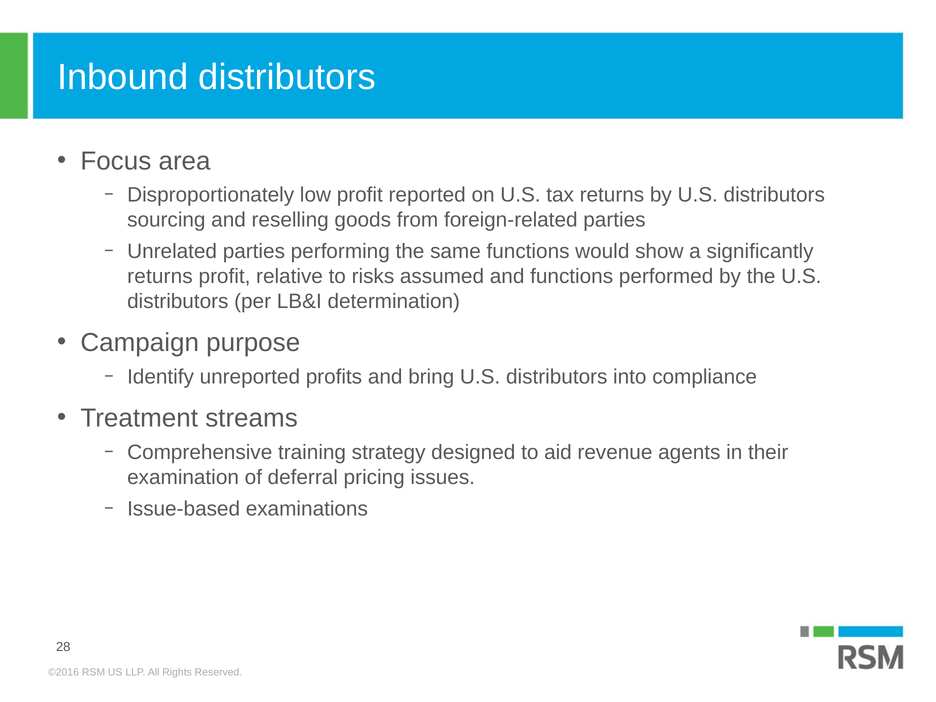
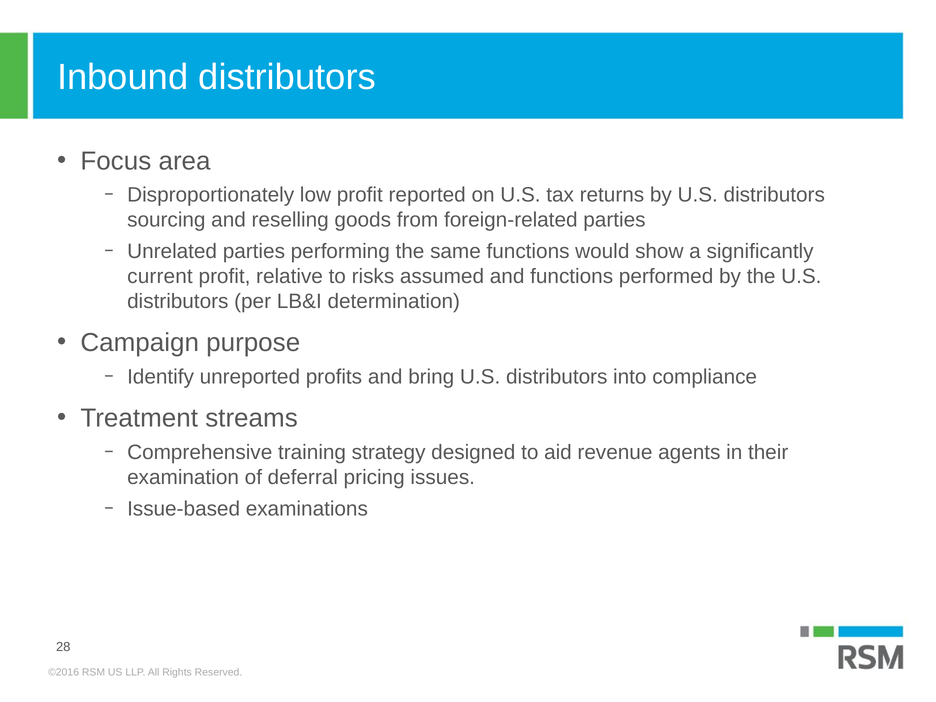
returns at (160, 276): returns -> current
